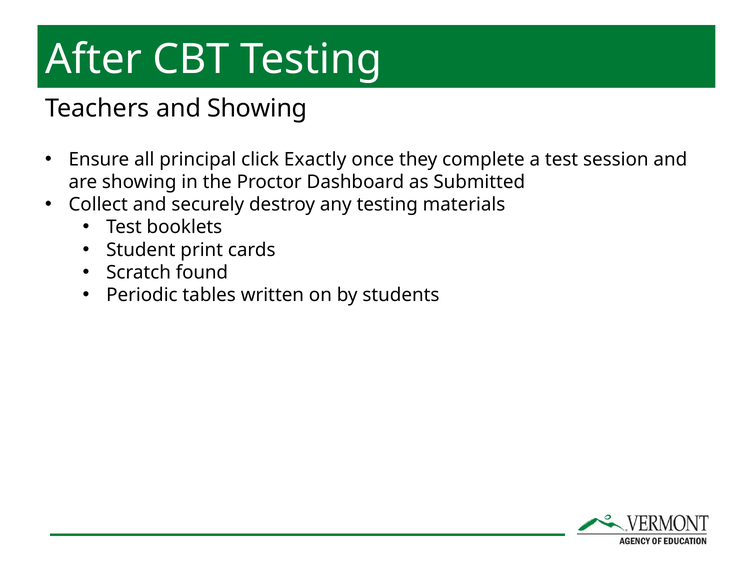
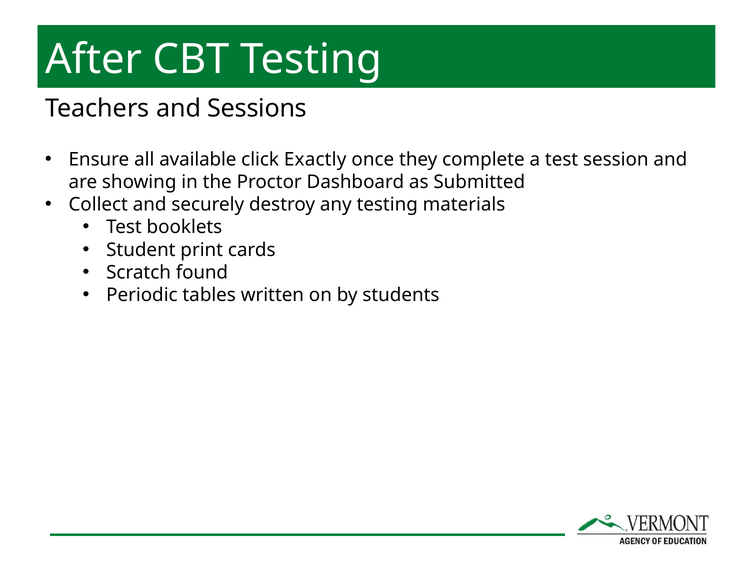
and Showing: Showing -> Sessions
principal: principal -> available
